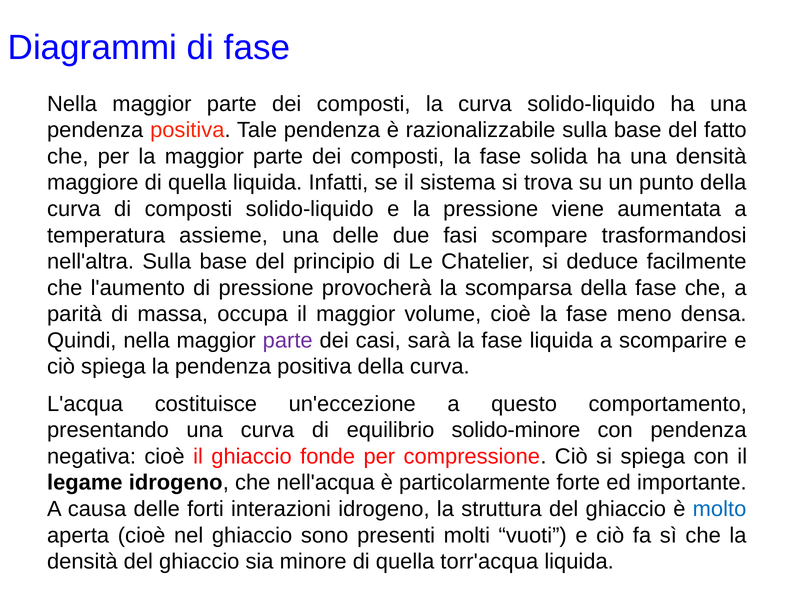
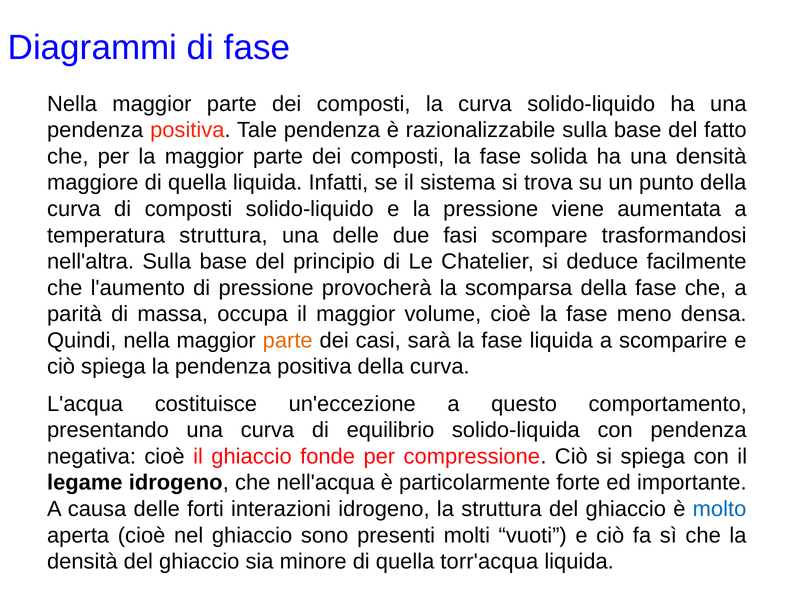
temperatura assieme: assieme -> struttura
parte at (288, 340) colour: purple -> orange
solido-minore: solido-minore -> solido-liquida
